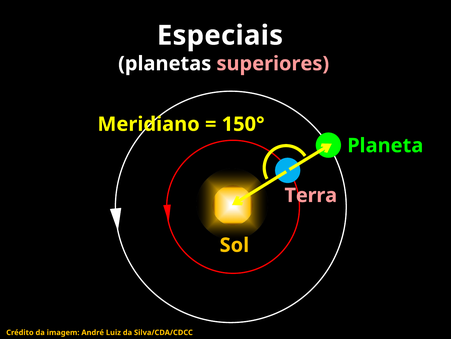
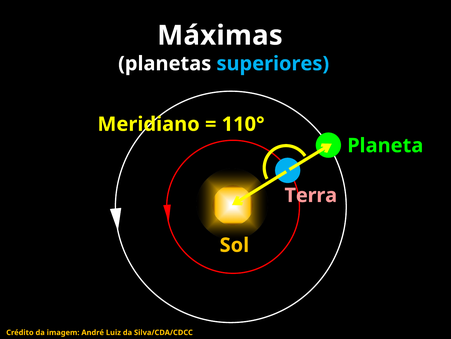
Especiais: Especiais -> Máximas
superiores colour: pink -> light blue
150°: 150° -> 110°
